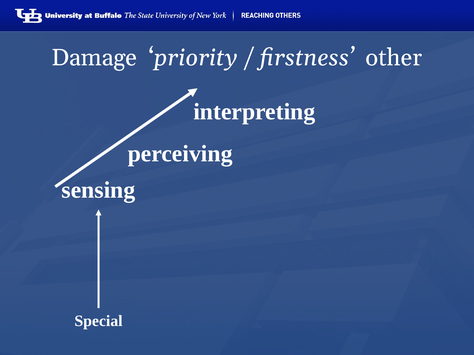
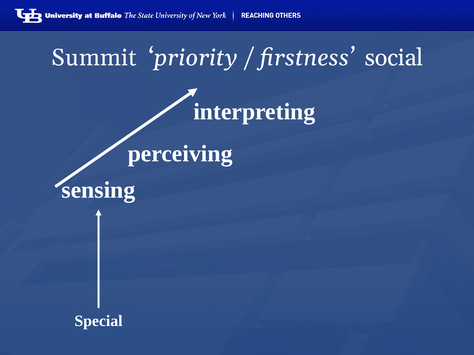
Damage: Damage -> Summit
other: other -> social
